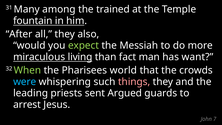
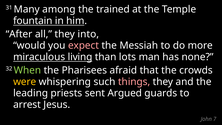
also: also -> into
expect colour: light green -> pink
fact: fact -> lots
want: want -> none
world: world -> afraid
were colour: light blue -> yellow
